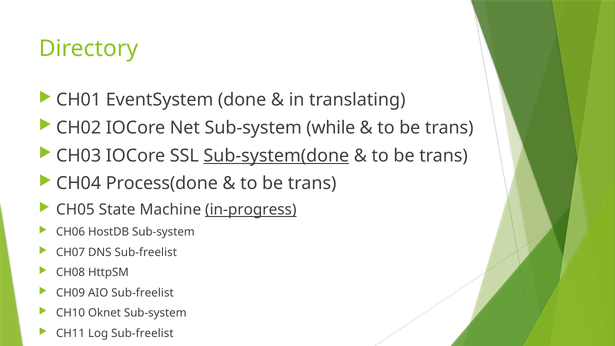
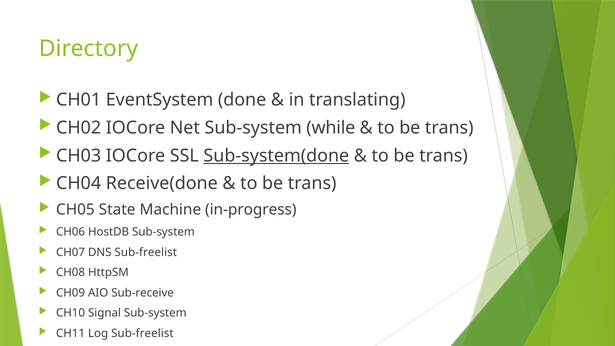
Process(done: Process(done -> Receive(done
in-progress underline: present -> none
AIO Sub-freelist: Sub-freelist -> Sub-receive
Oknet: Oknet -> Signal
